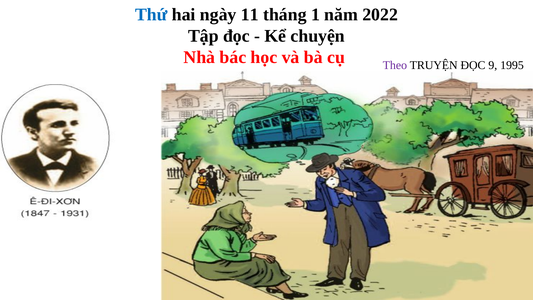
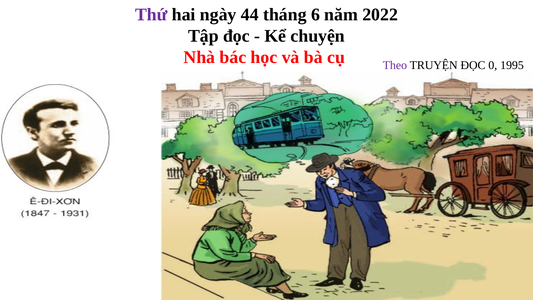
Thứ colour: blue -> purple
11: 11 -> 44
1: 1 -> 6
9: 9 -> 0
